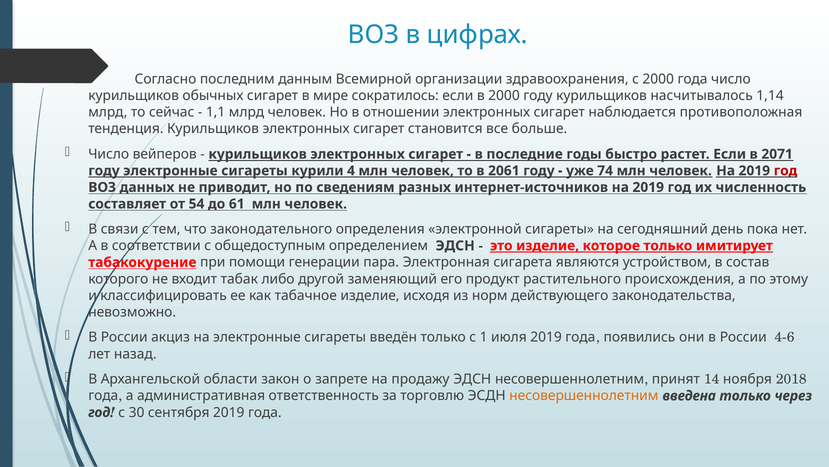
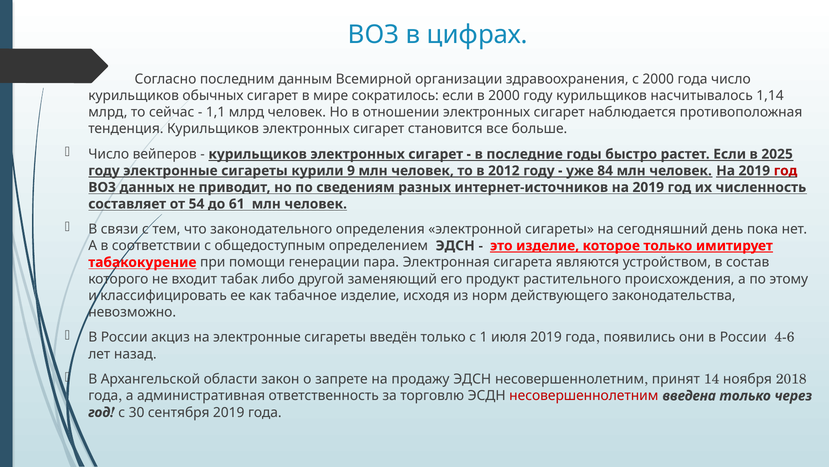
2071: 2071 -> 2025
4: 4 -> 9
2061: 2061 -> 2012
74: 74 -> 84
несовершеннолетним at (584, 395) colour: orange -> red
